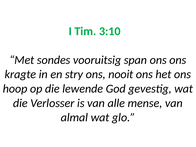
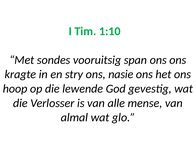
3:10: 3:10 -> 1:10
nooit: nooit -> nasie
